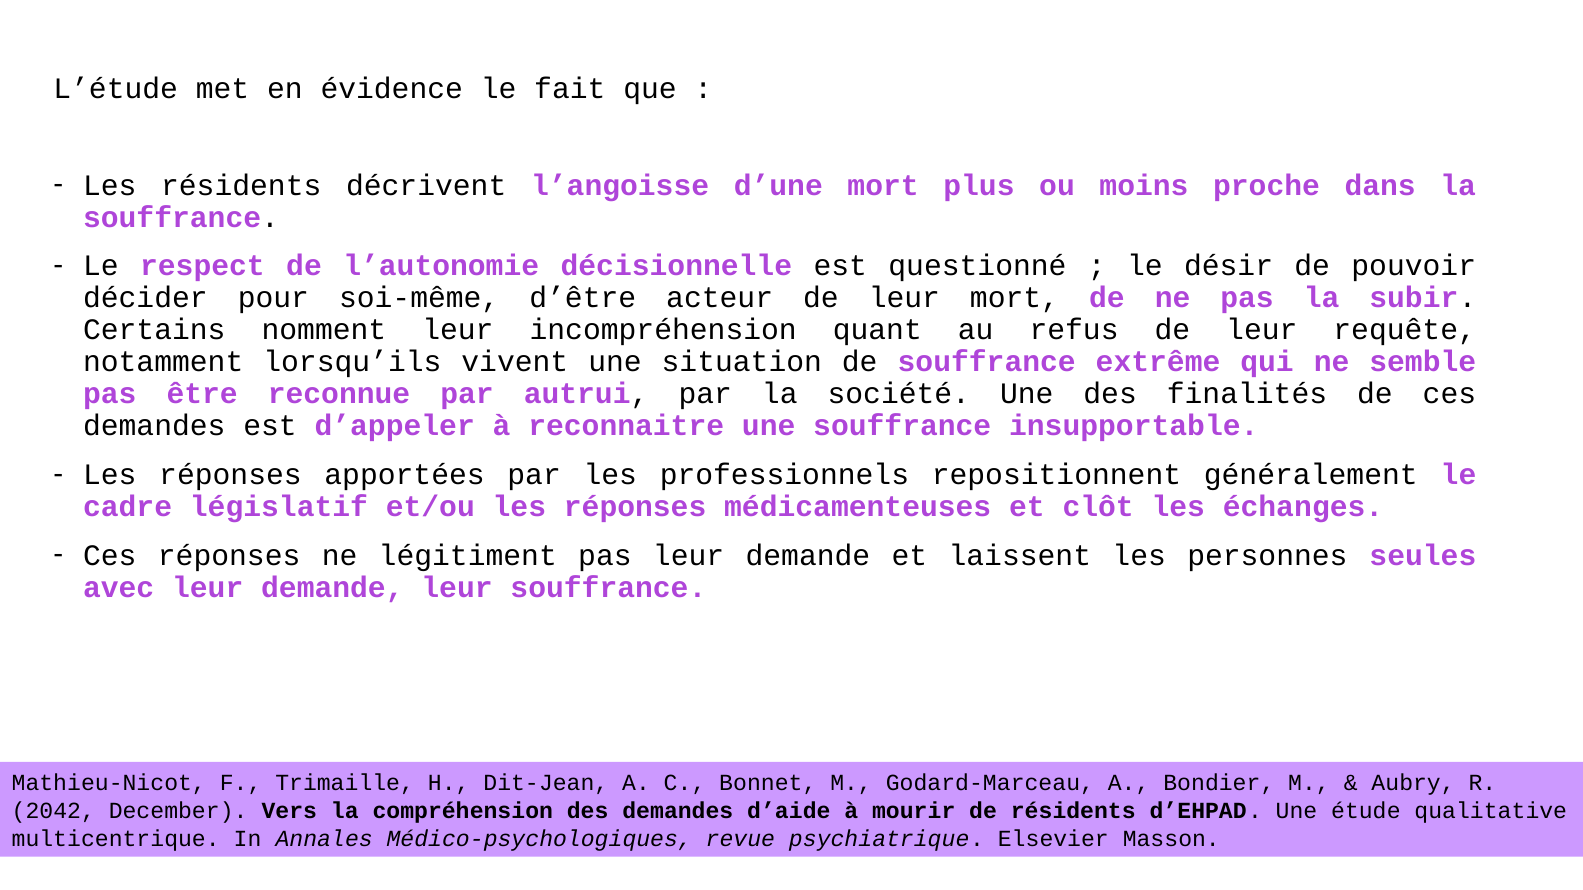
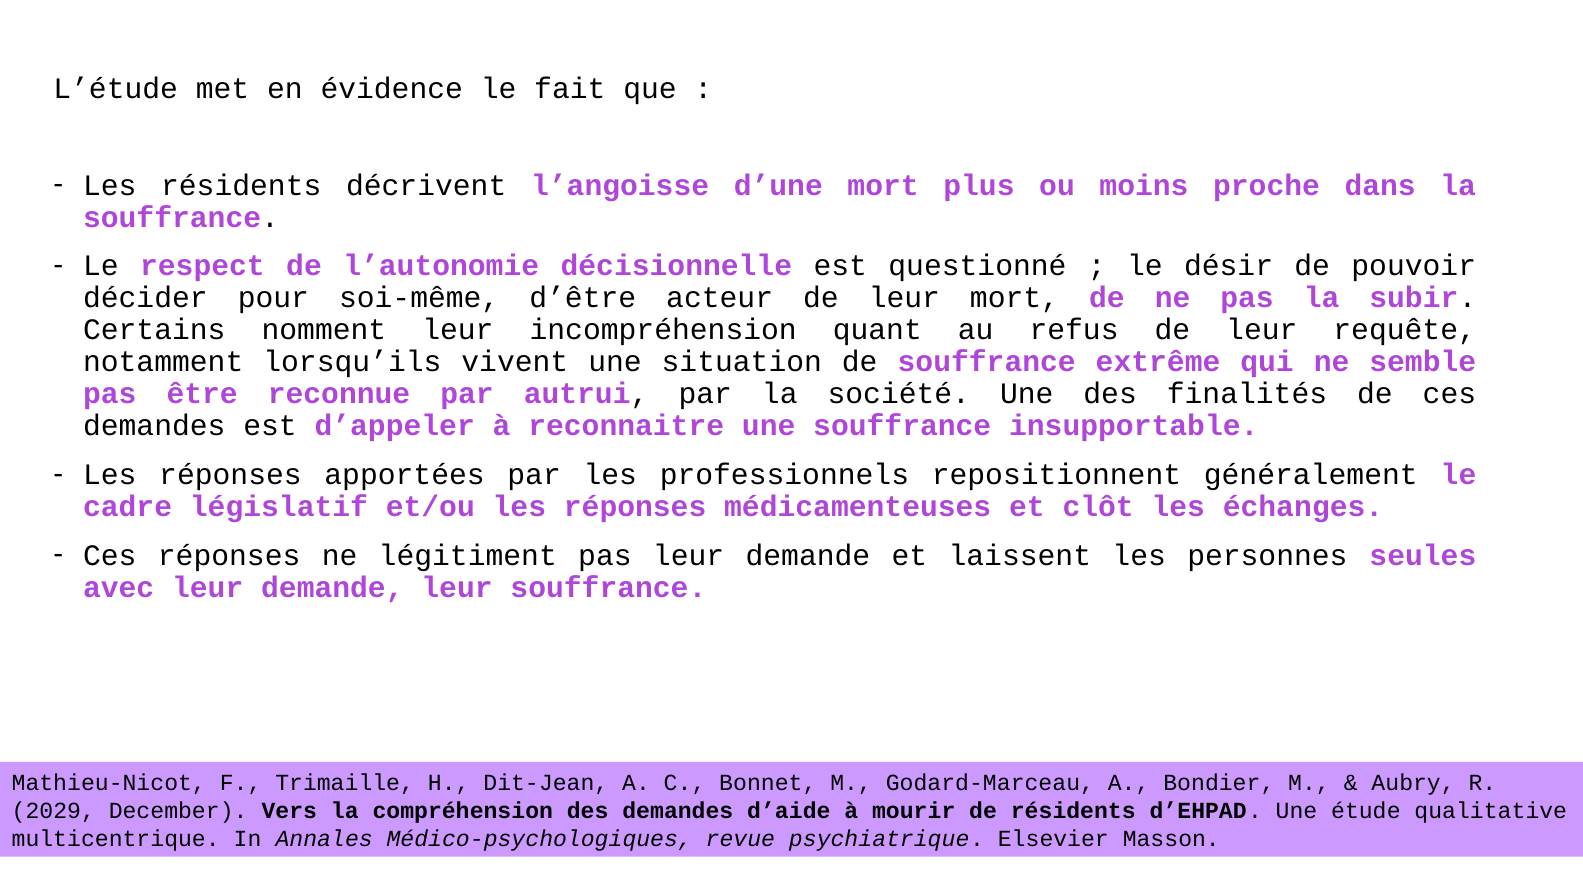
2042: 2042 -> 2029
